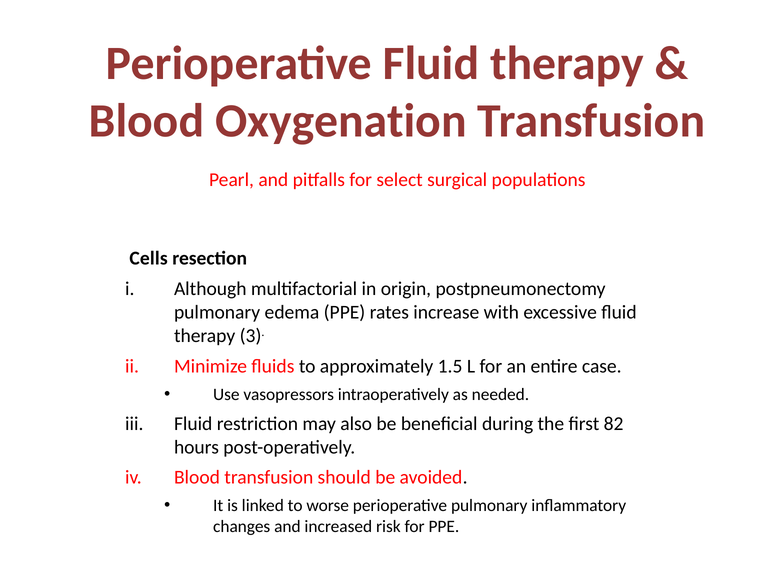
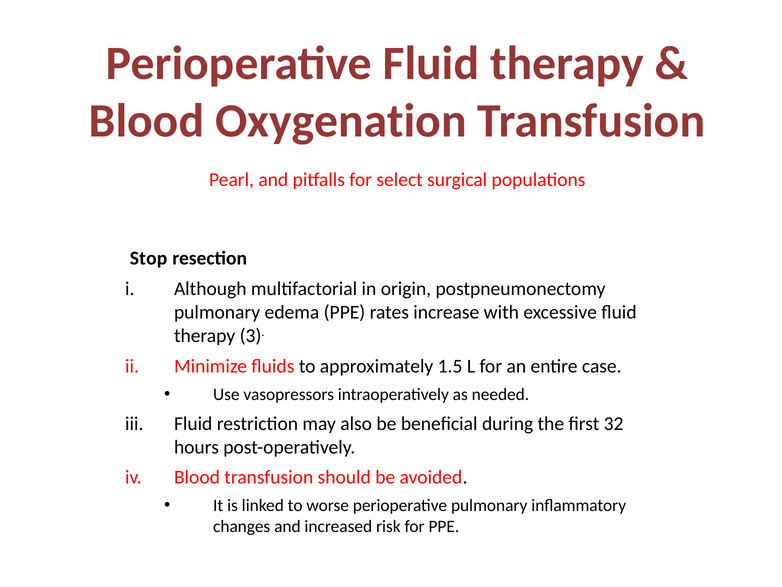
Cells: Cells -> Stop
82: 82 -> 32
